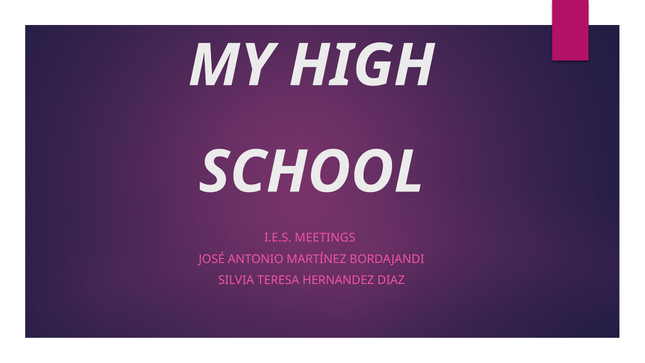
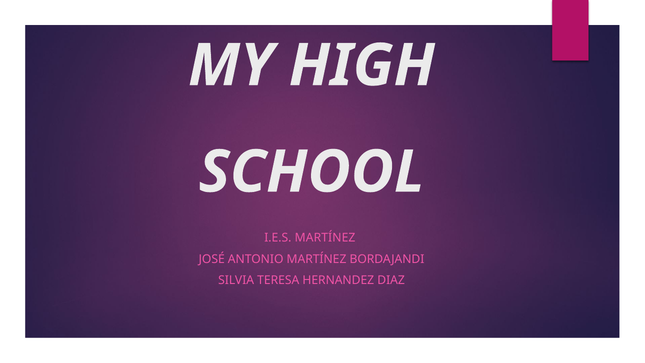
I.E.S MEETINGS: MEETINGS -> MARTÍNEZ
